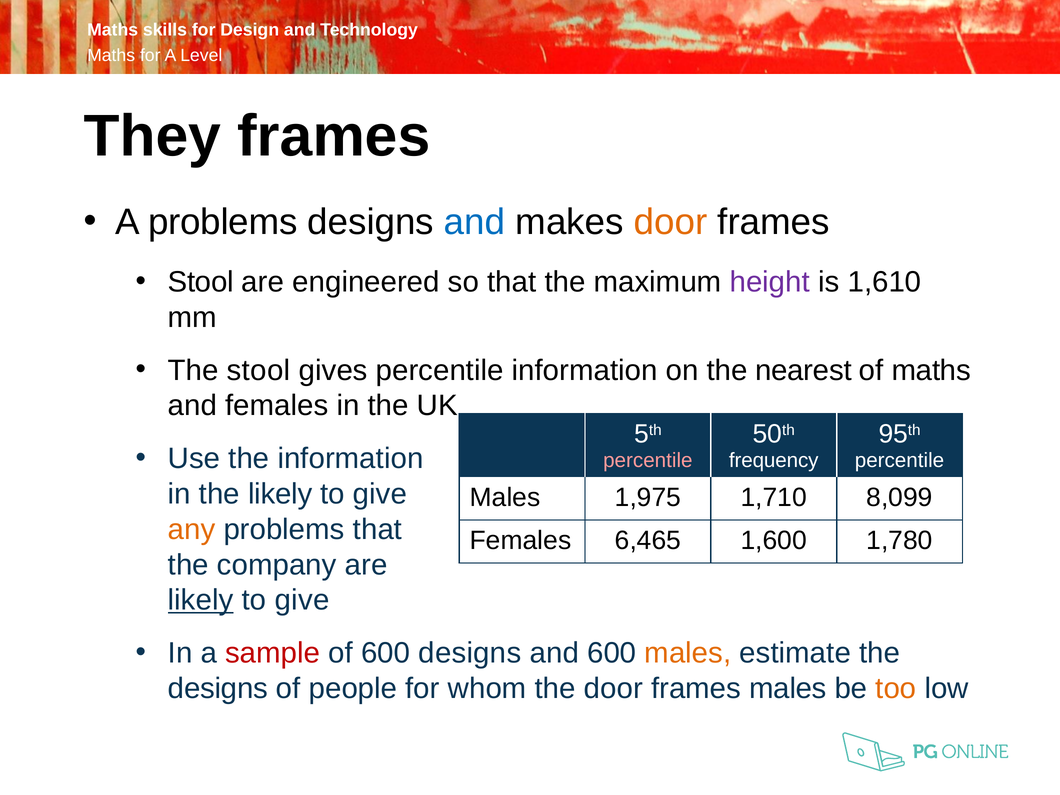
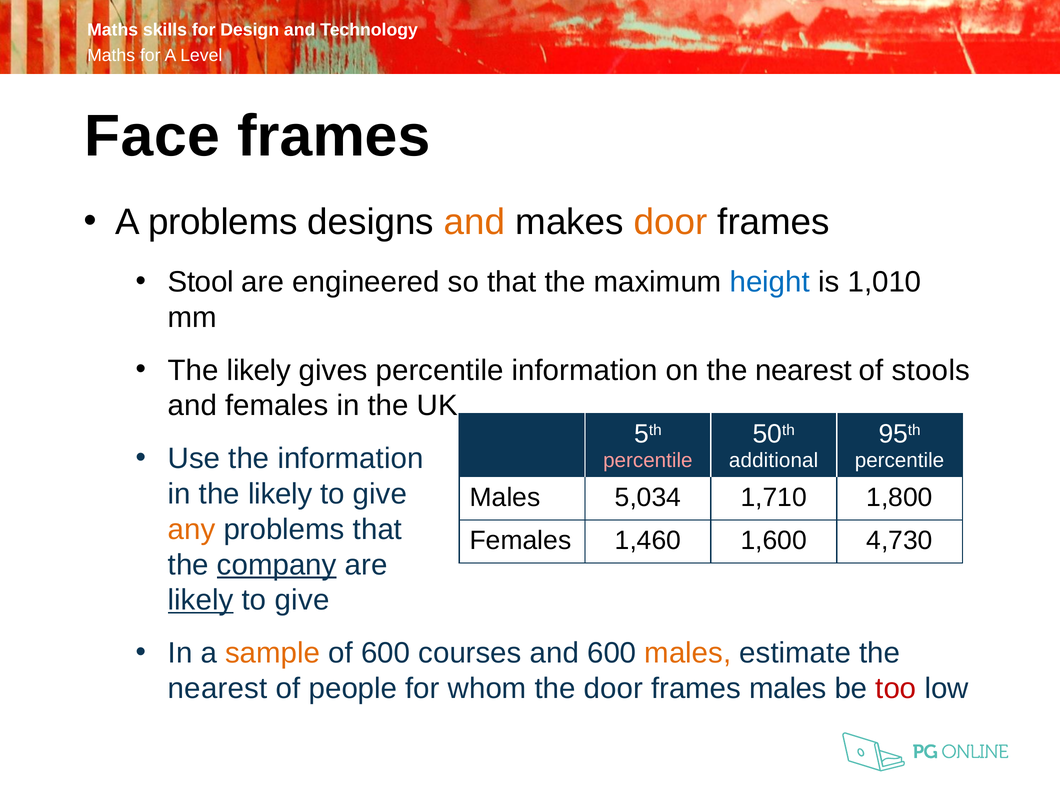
They: They -> Face
and at (475, 222) colour: blue -> orange
height colour: purple -> blue
1,610: 1,610 -> 1,010
stool at (259, 370): stool -> likely
of maths: maths -> stools
frequency: frequency -> additional
1,975: 1,975 -> 5,034
8,099: 8,099 -> 1,800
6,465: 6,465 -> 1,460
1,780: 1,780 -> 4,730
company underline: none -> present
sample colour: red -> orange
600 designs: designs -> courses
designs at (218, 689): designs -> nearest
too colour: orange -> red
